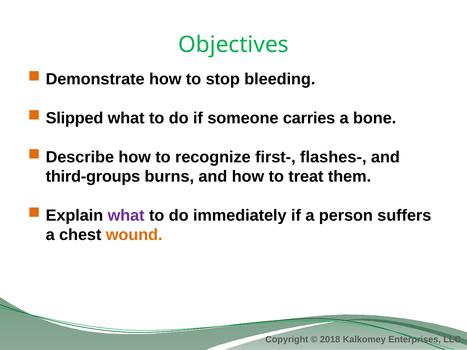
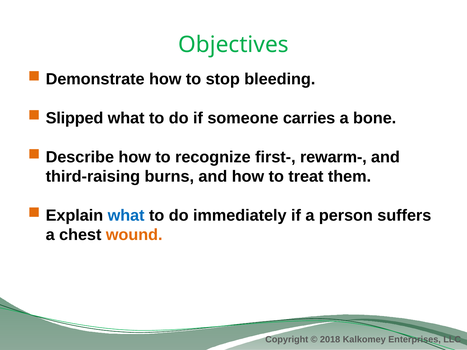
flashes-: flashes- -> rewarm-
third-groups: third-groups -> third-raising
what at (126, 216) colour: purple -> blue
